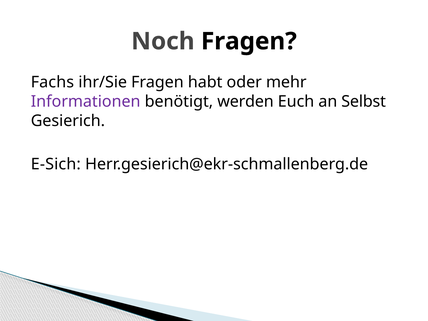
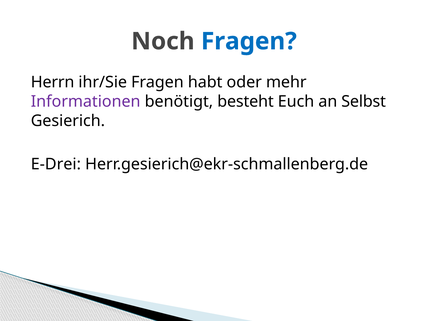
Fragen at (249, 41) colour: black -> blue
Fachs: Fachs -> Herrn
werden: werden -> besteht
E-Sich: E-Sich -> E-Drei
